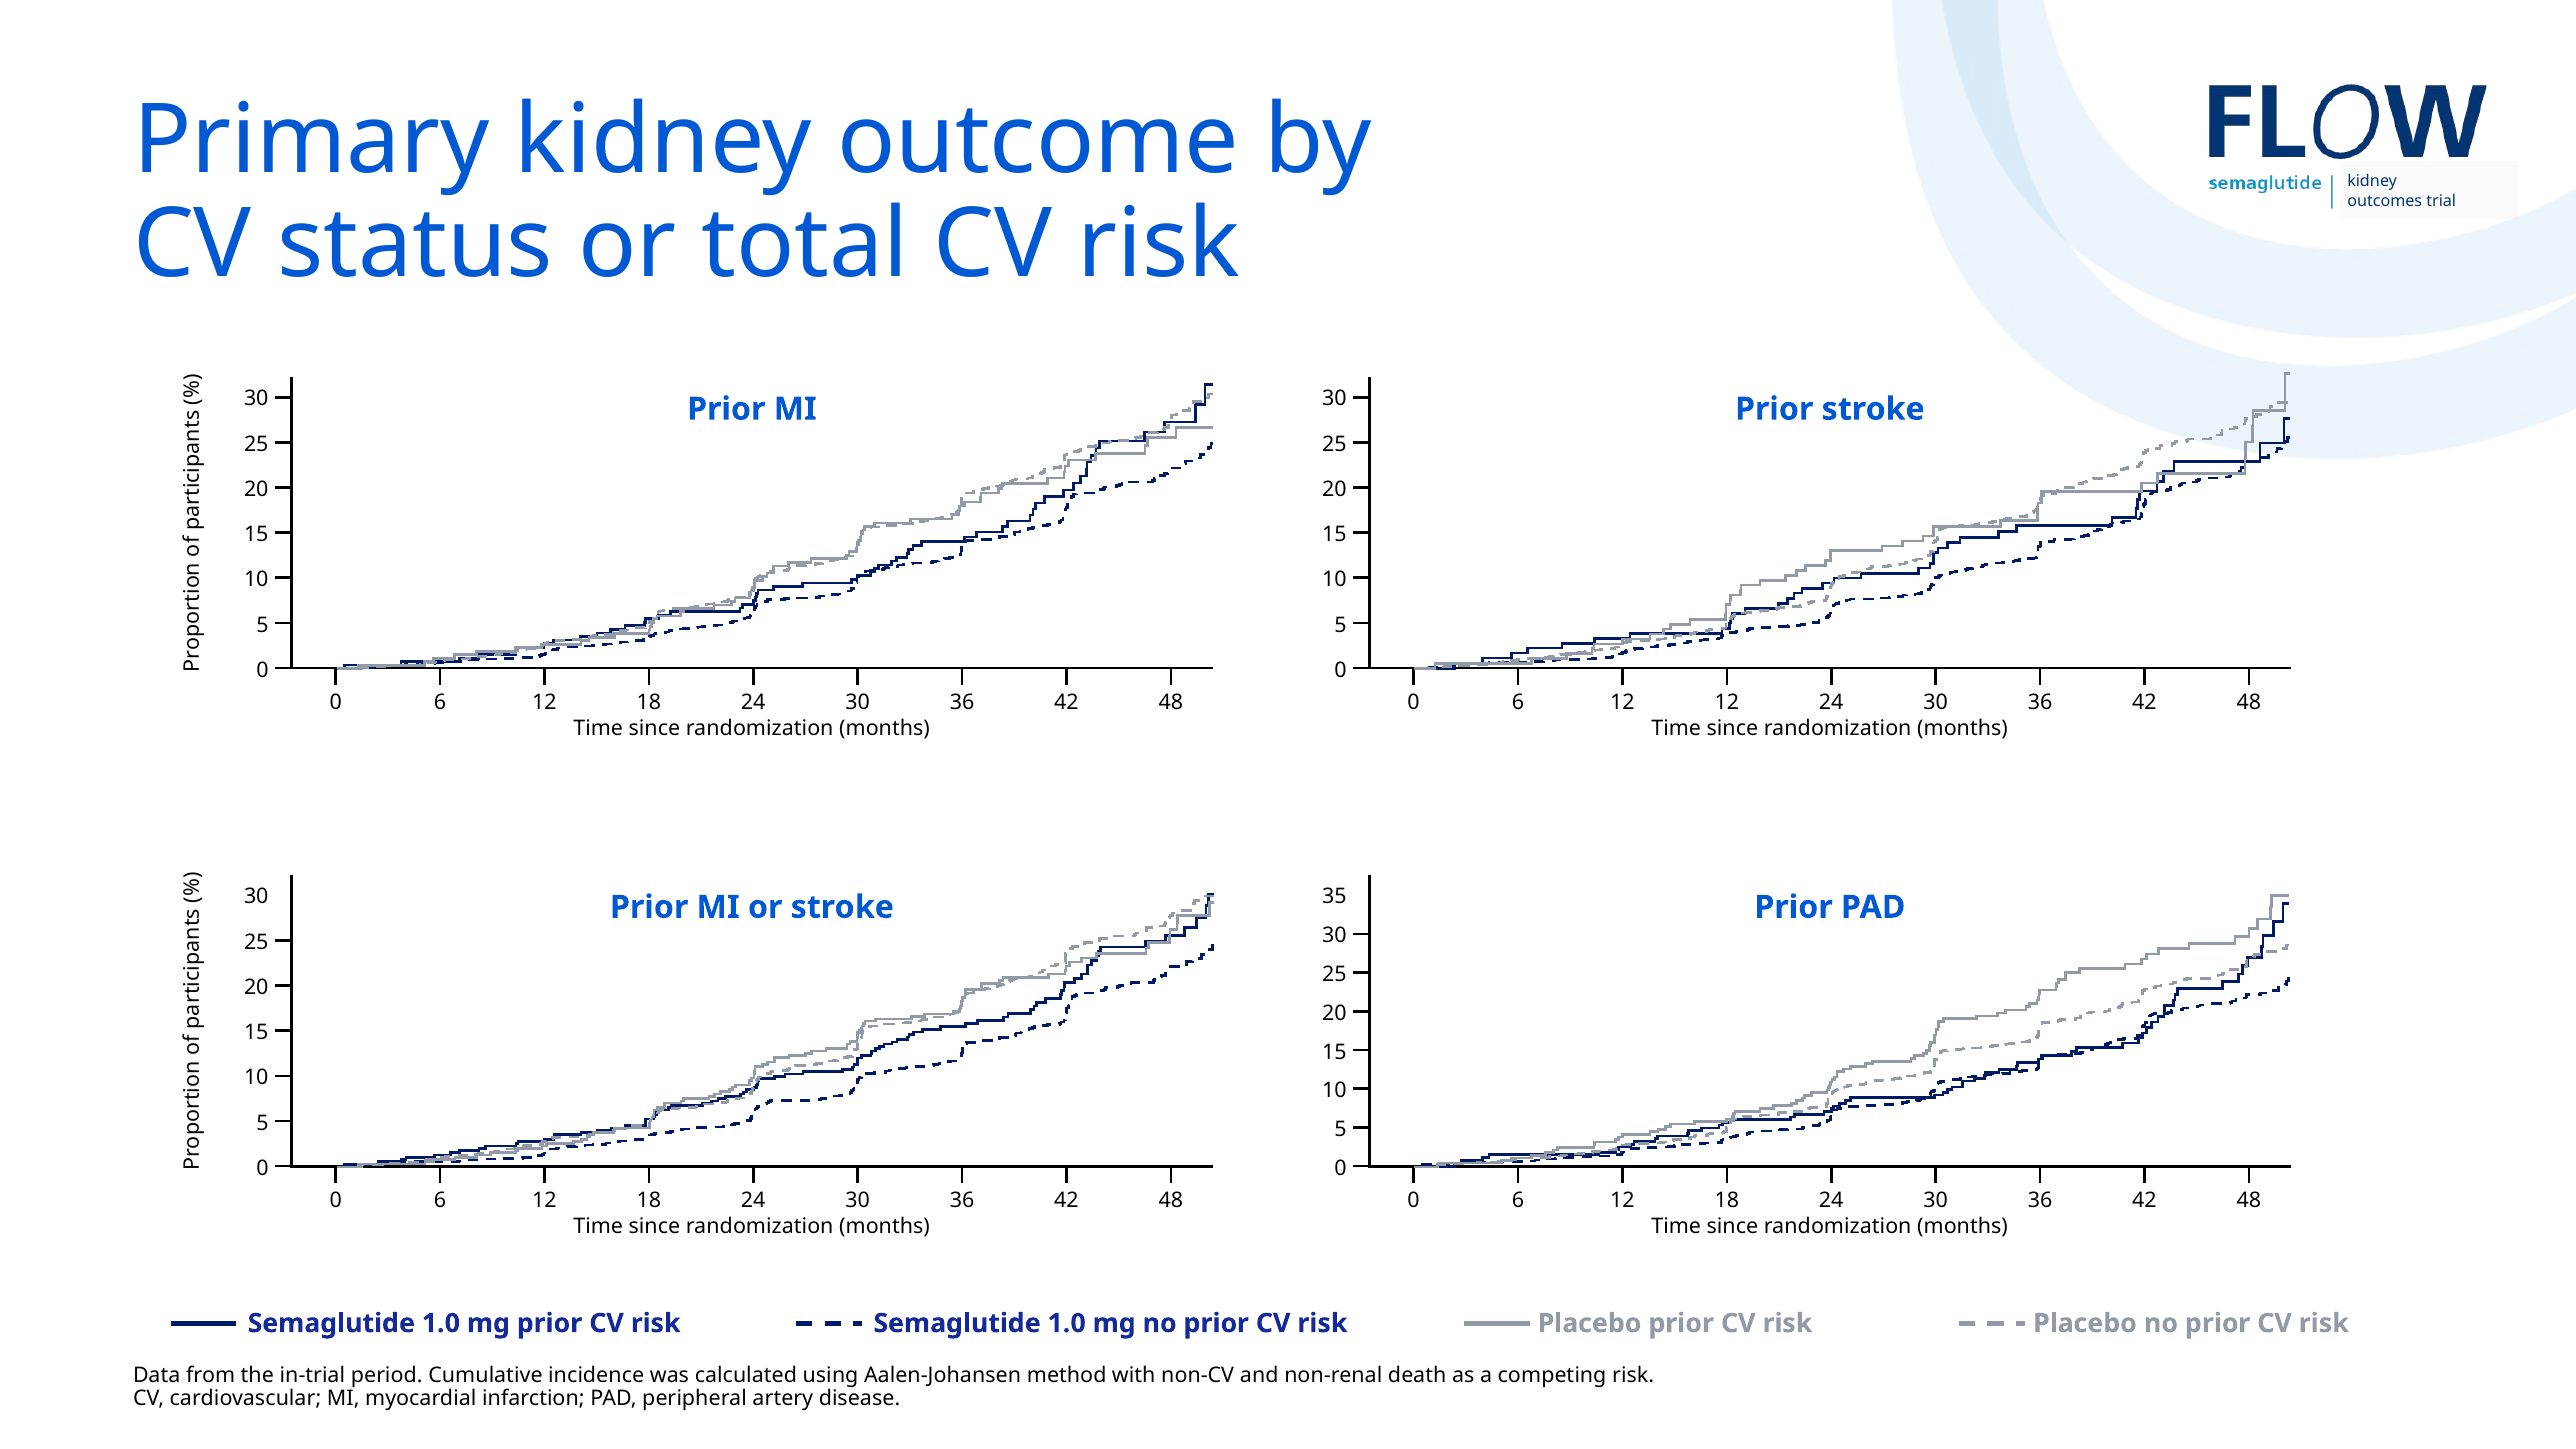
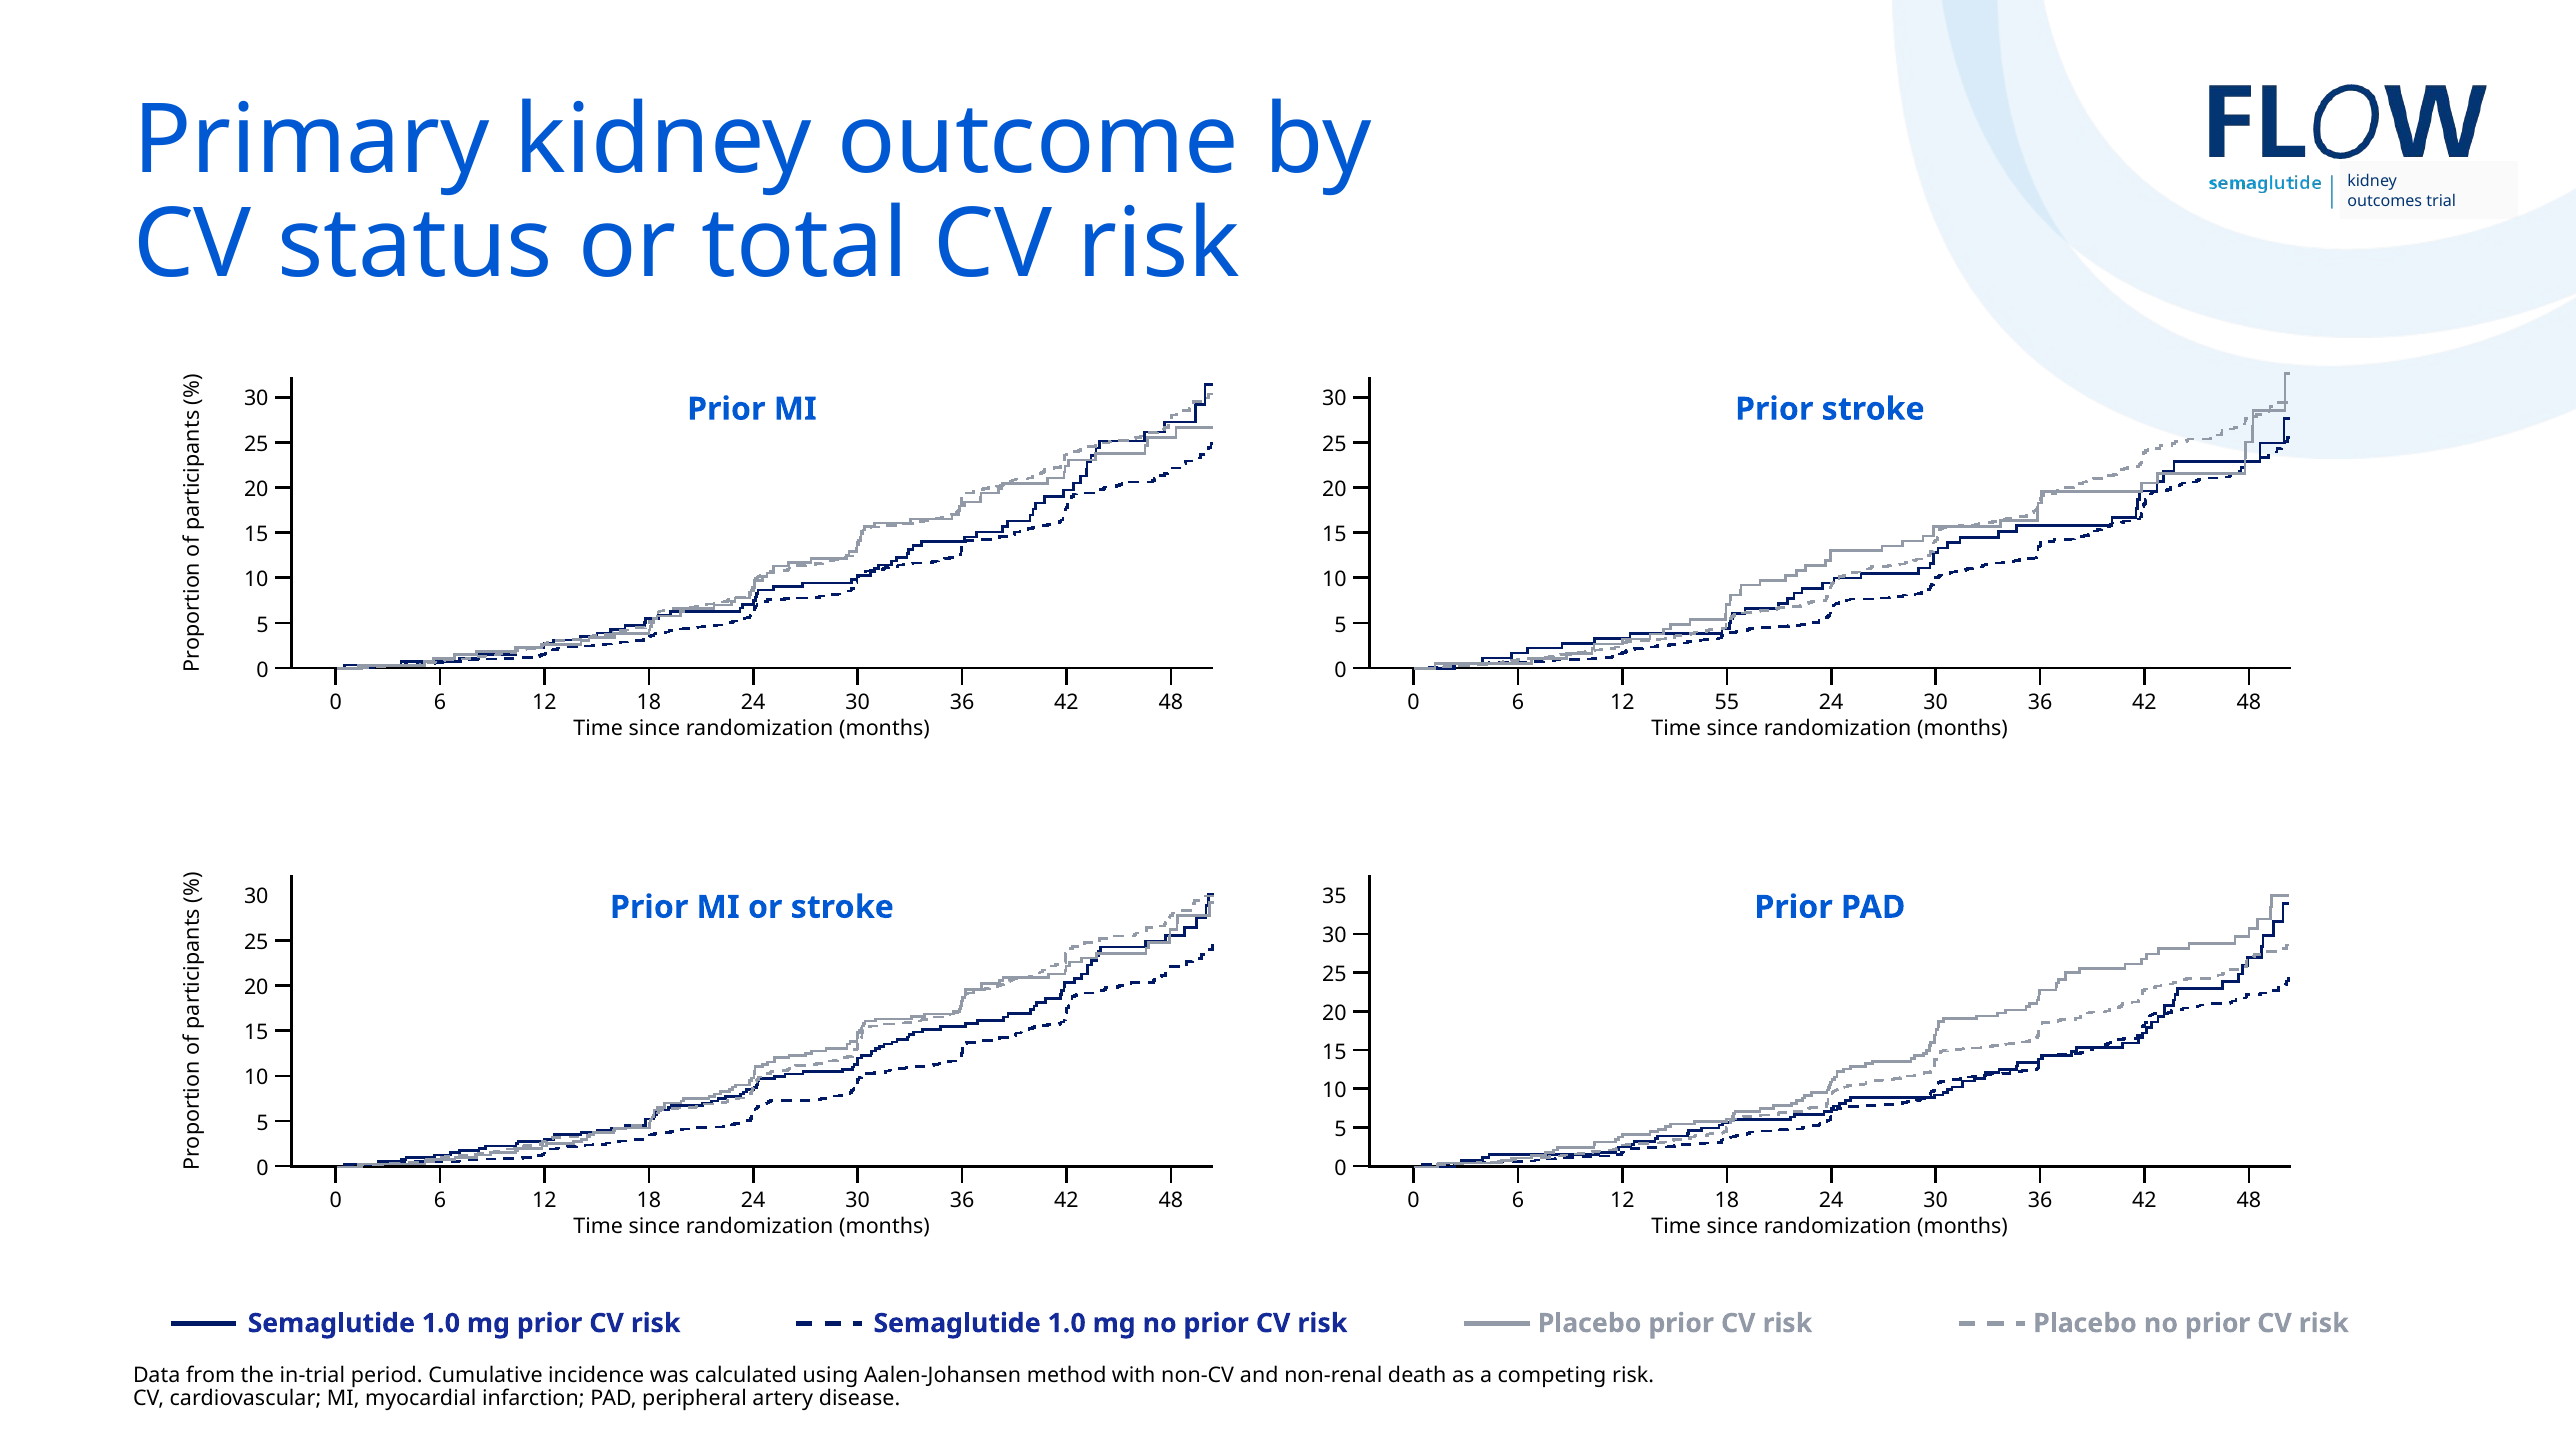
12 12: 12 -> 55
